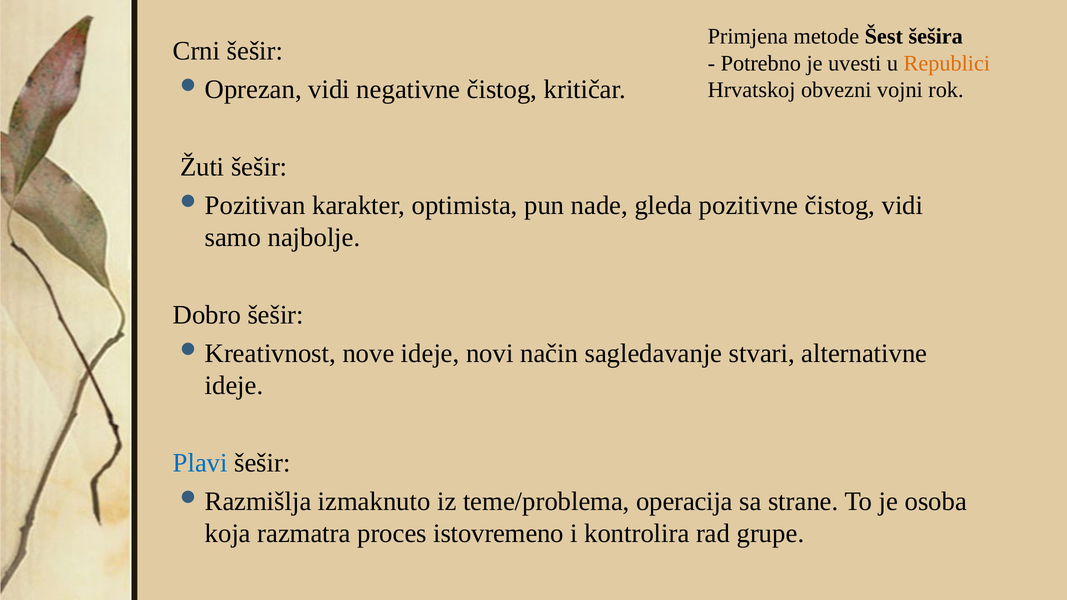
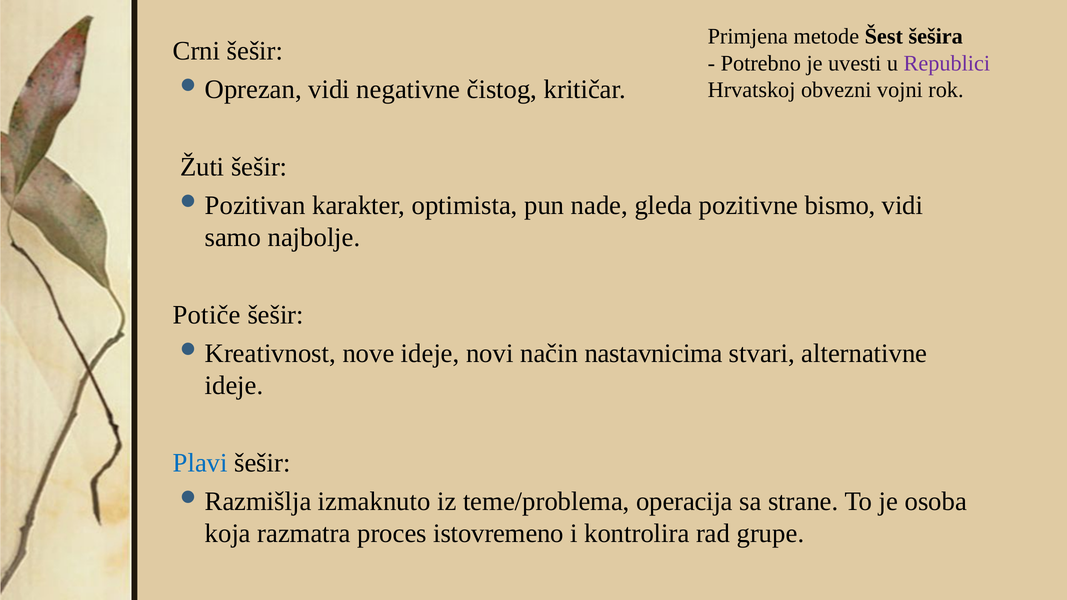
Republici colour: orange -> purple
pozitivne čistog: čistog -> bismo
Dobro: Dobro -> Potiče
sagledavanje: sagledavanje -> nastavnicima
